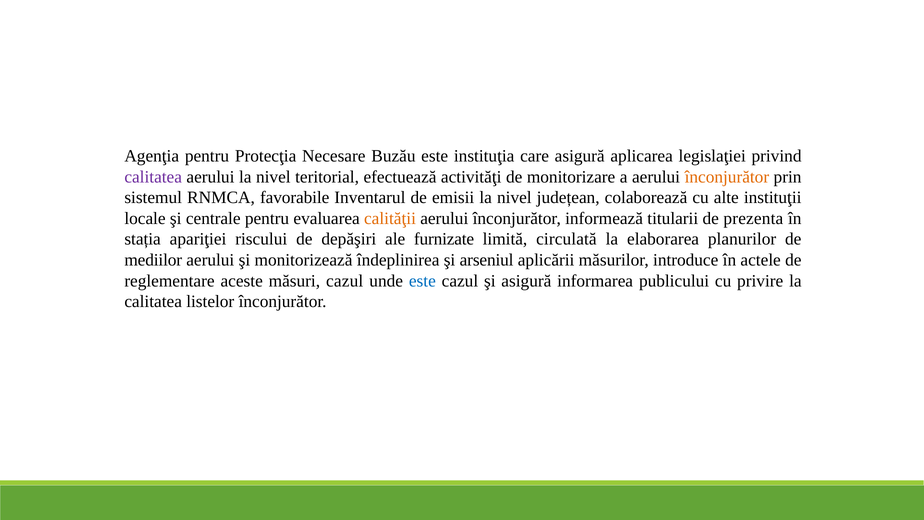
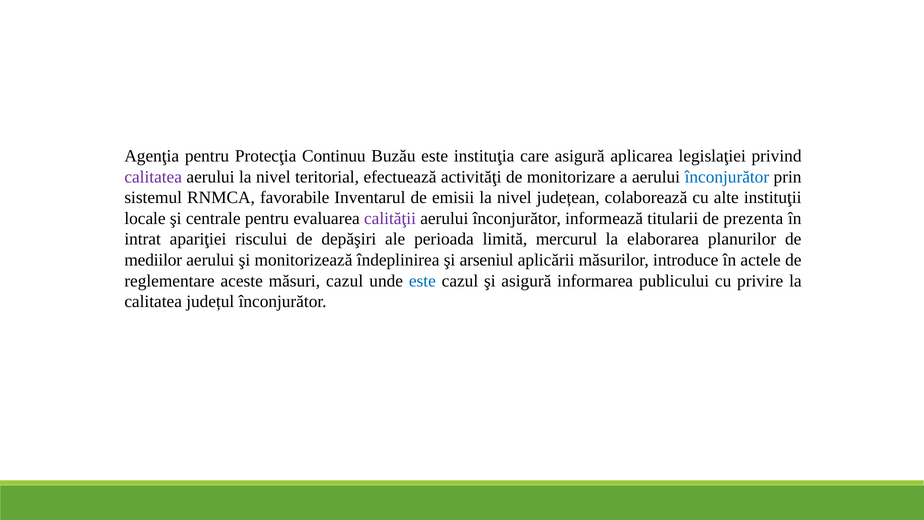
Necesare: Necesare -> Continuu
înconjurător at (727, 177) colour: orange -> blue
calităţii colour: orange -> purple
stația: stația -> intrat
furnizate: furnizate -> perioada
circulată: circulată -> mercurul
listelor: listelor -> județul
